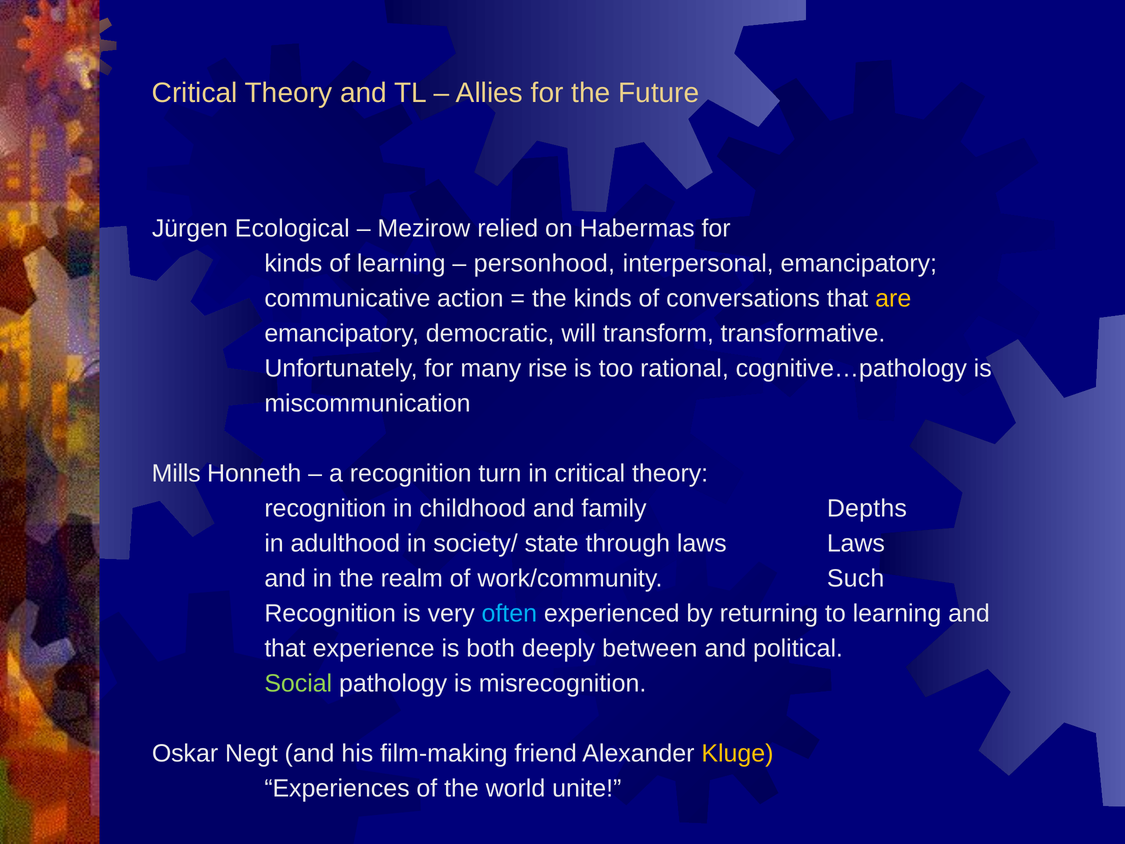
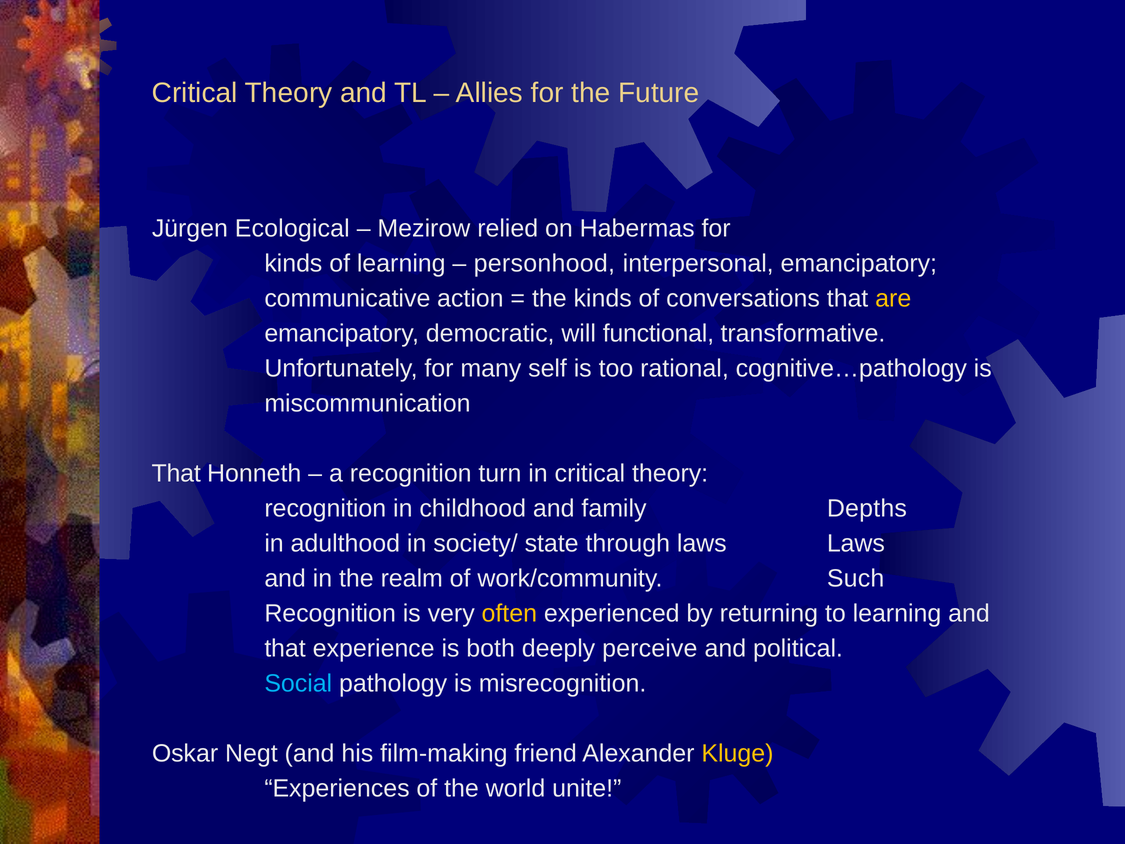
transform: transform -> functional
rise: rise -> self
Mills at (176, 474): Mills -> That
often colour: light blue -> yellow
between: between -> perceive
Social colour: light green -> light blue
